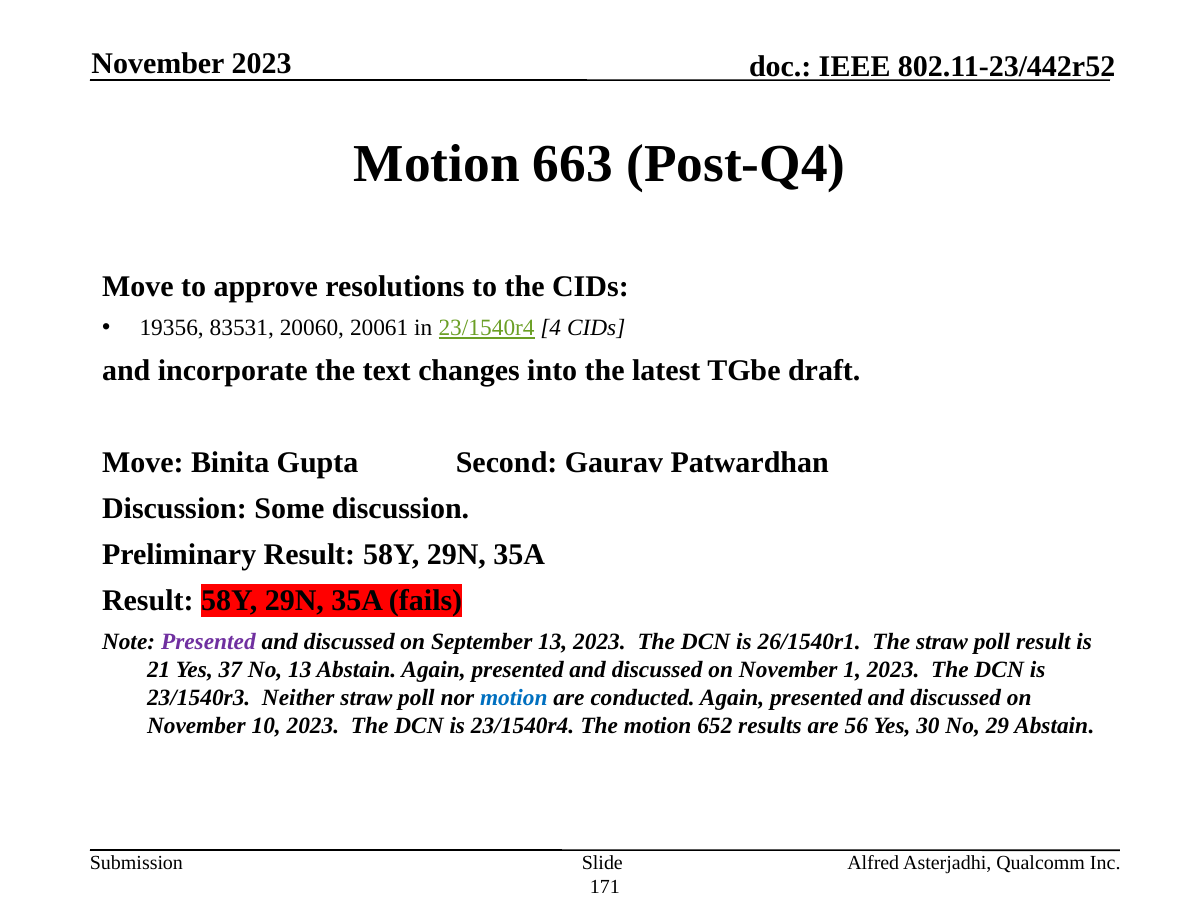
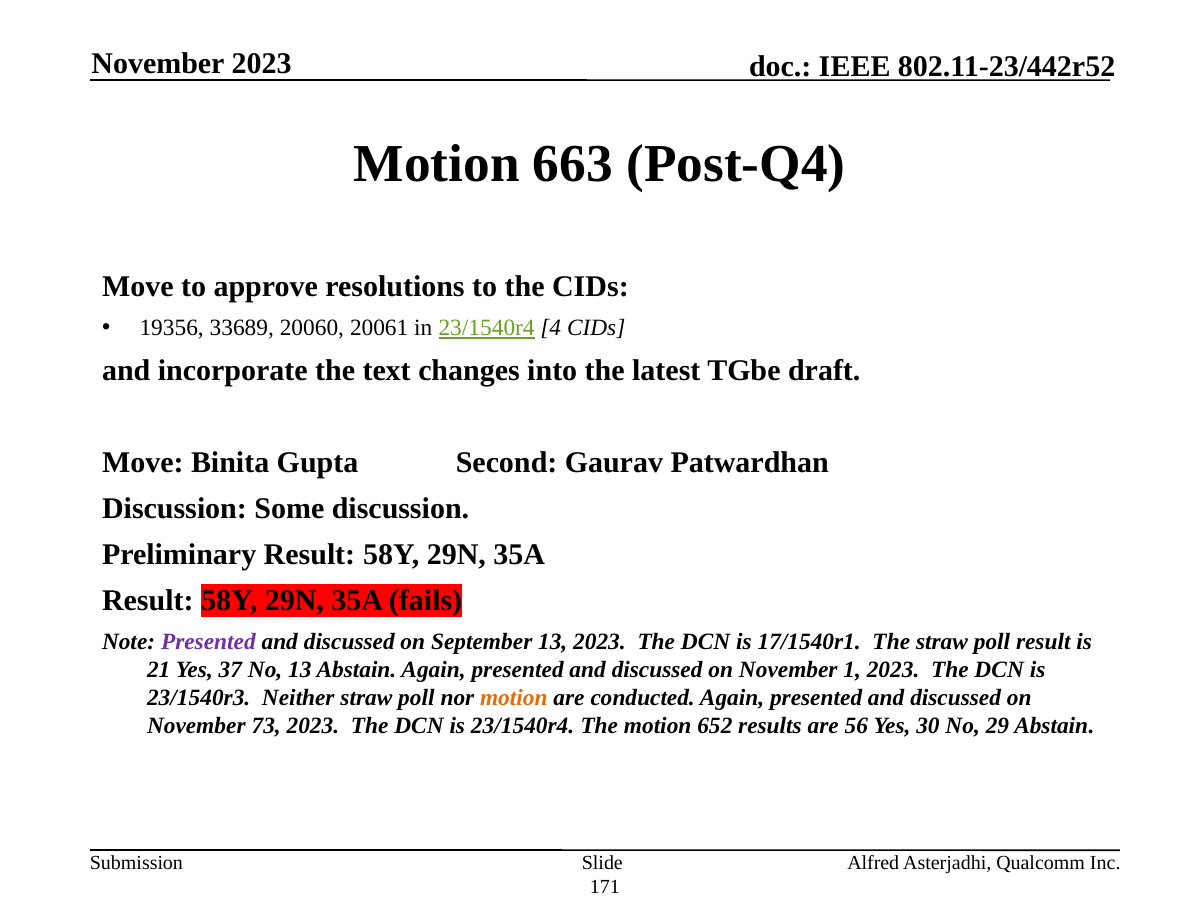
83531: 83531 -> 33689
26/1540r1: 26/1540r1 -> 17/1540r1
motion at (514, 698) colour: blue -> orange
10: 10 -> 73
